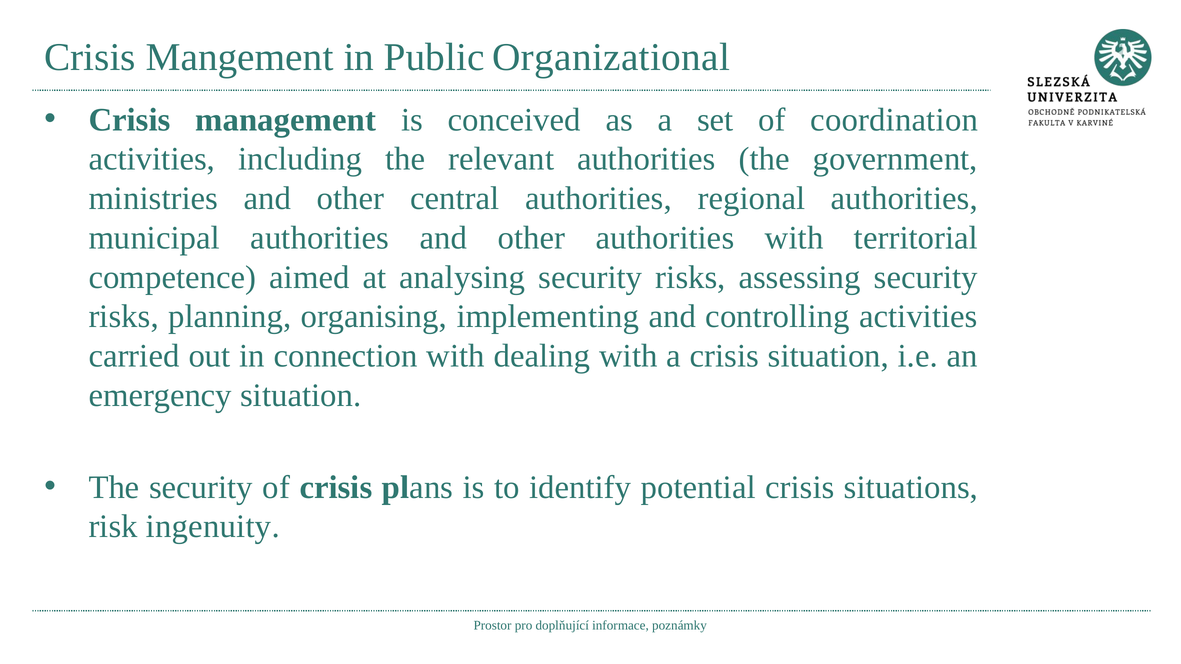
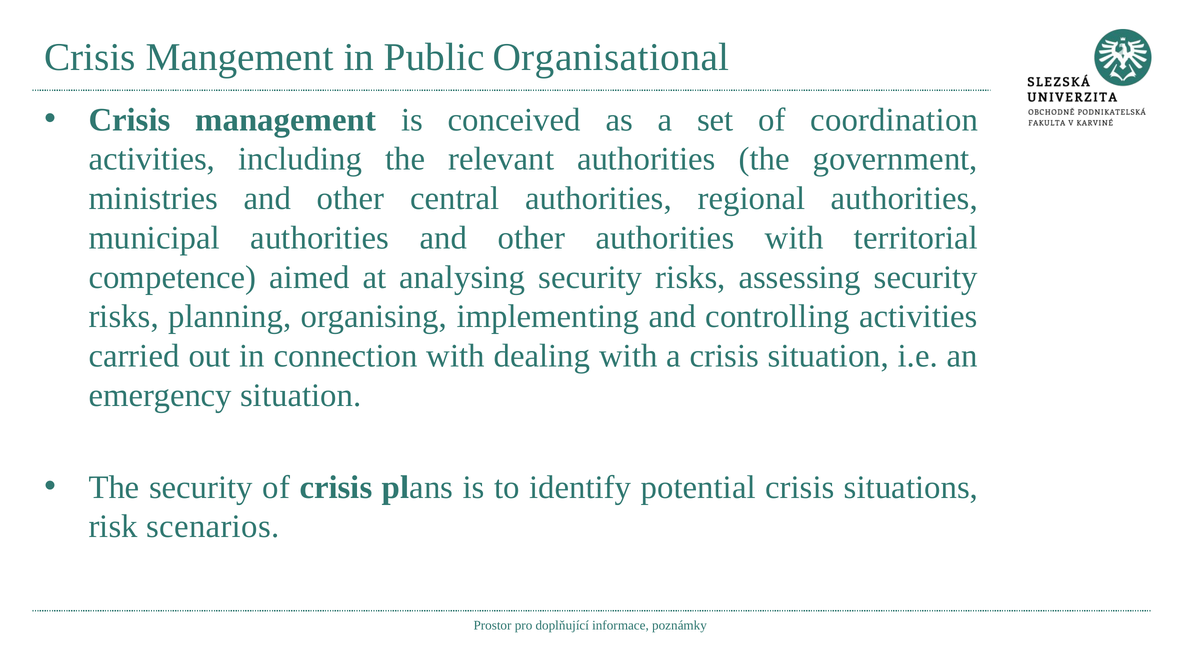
Organizational: Organizational -> Organisational
ingenuity: ingenuity -> scenarios
